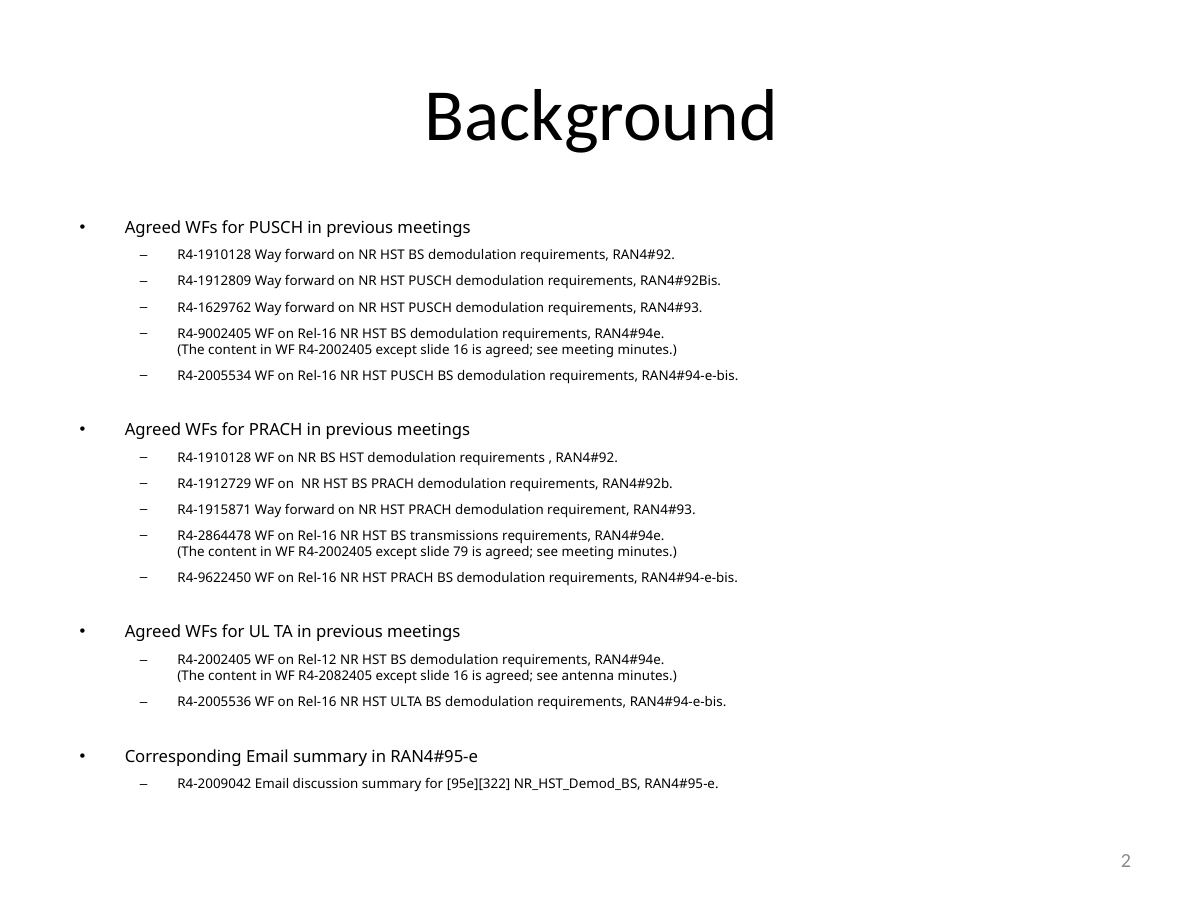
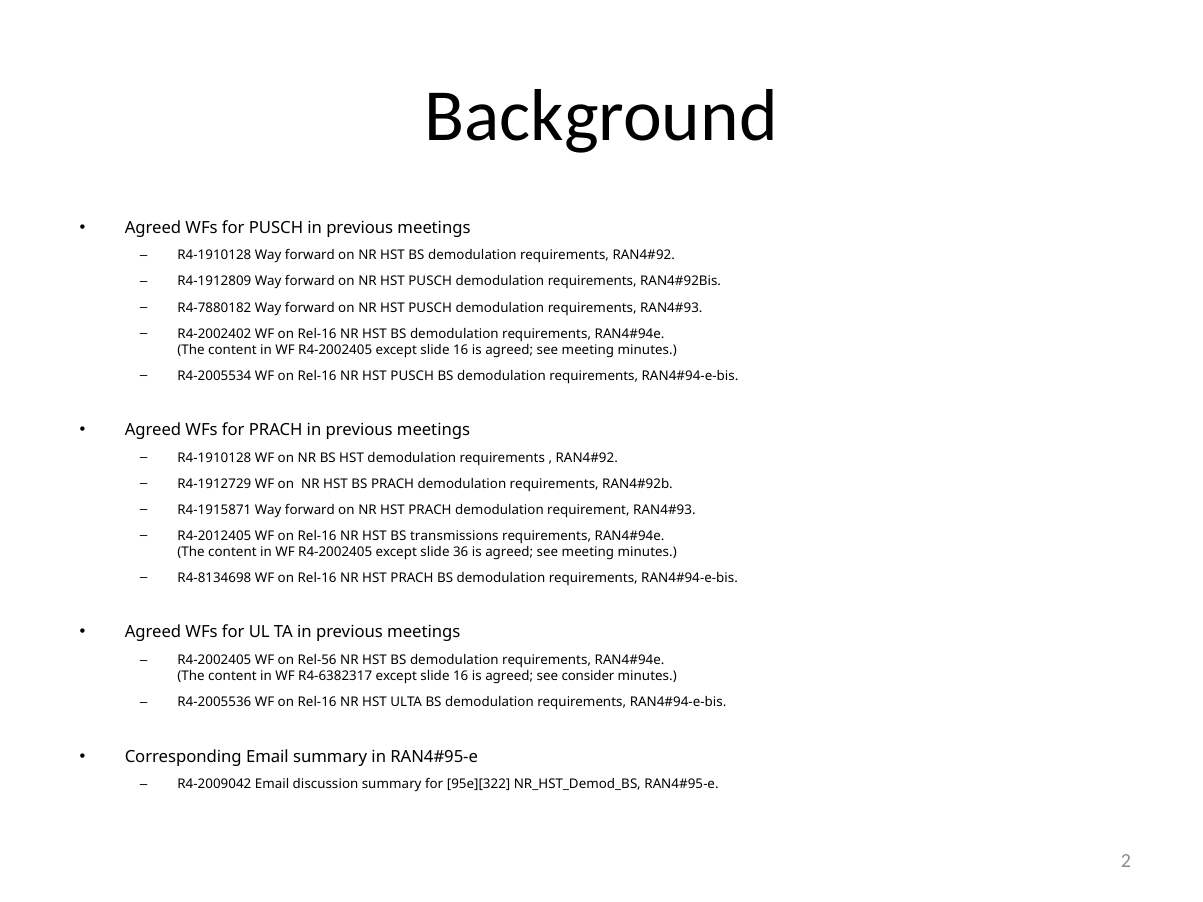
R4-1629762: R4-1629762 -> R4-7880182
R4-9002405: R4-9002405 -> R4-2002402
R4-2864478: R4-2864478 -> R4-2012405
79: 79 -> 36
R4-9622450: R4-9622450 -> R4-8134698
Rel-12: Rel-12 -> Rel-56
R4-2082405: R4-2082405 -> R4-6382317
antenna: antenna -> consider
